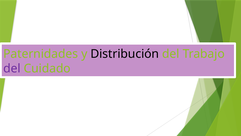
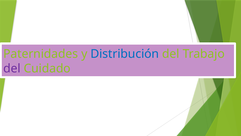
Distribución colour: black -> blue
